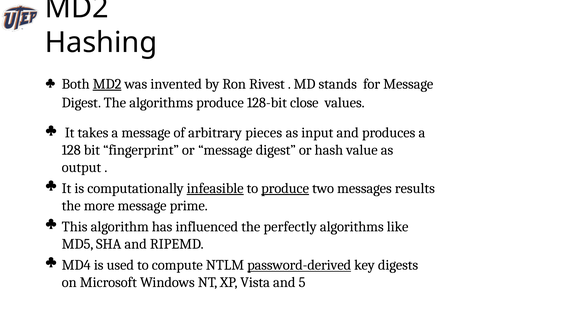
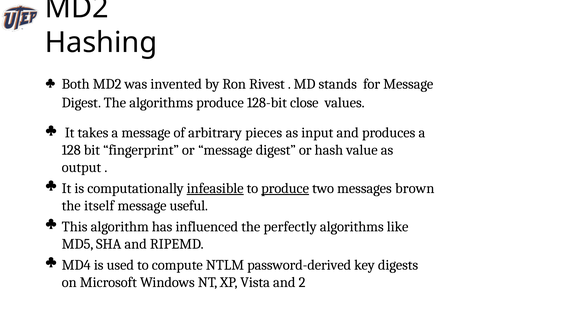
MD2 at (107, 84) underline: present -> none
results: results -> brown
more: more -> itself
prime: prime -> useful
password-derived underline: present -> none
5: 5 -> 2
